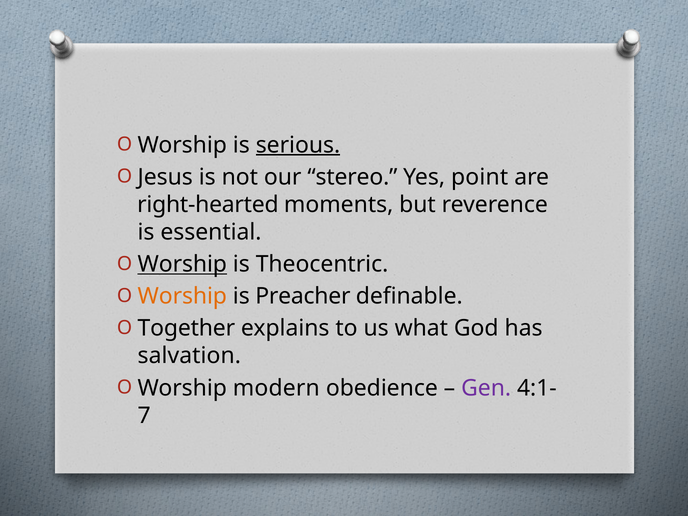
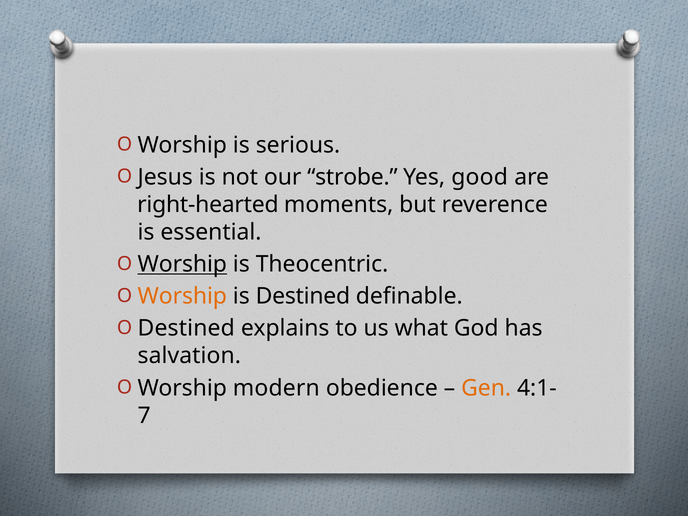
serious underline: present -> none
stereo: stereo -> strobe
point: point -> good
is Preacher: Preacher -> Destined
Together at (186, 328): Together -> Destined
Gen colour: purple -> orange
